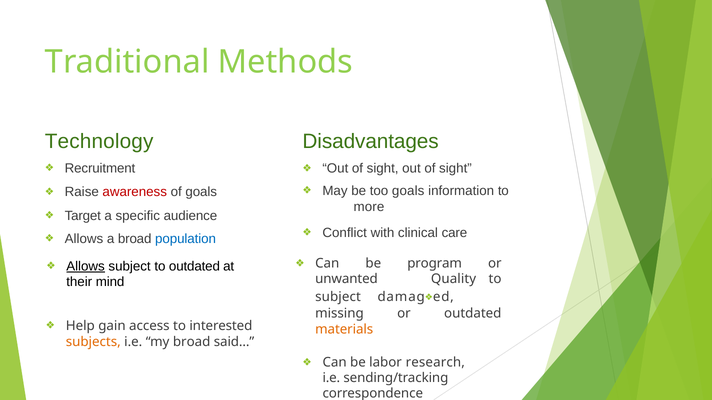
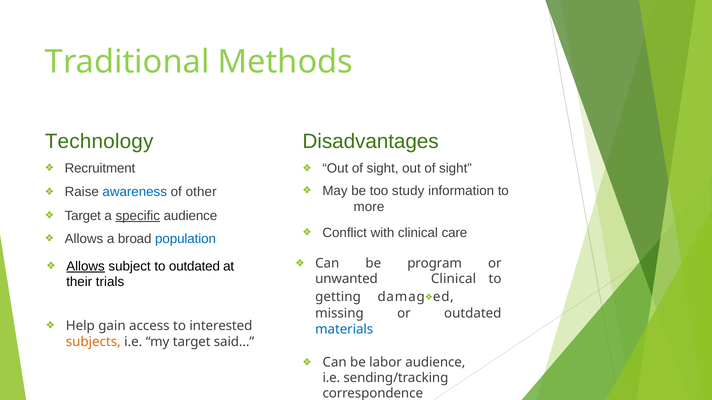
too goals: goals -> study
awareness colour: red -> blue
of goals: goals -> other
specific underline: none -> present
unwanted Quality: Quality -> Clinical
mind: mind -> trials
subject at (338, 297): subject -> getting
materials colour: orange -> blue
my broad: broad -> target
labor research: research -> audience
